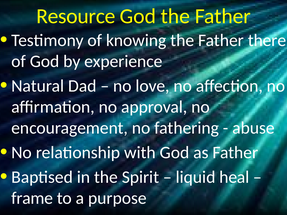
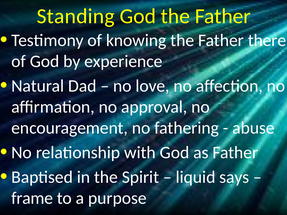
Resource: Resource -> Standing
heal: heal -> says
